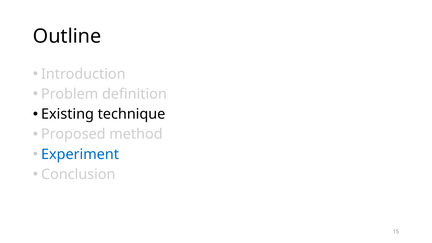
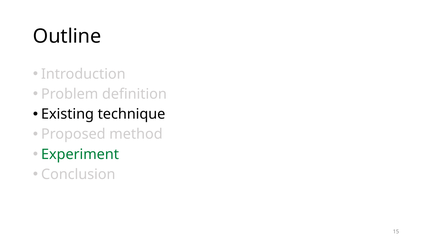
Experiment colour: blue -> green
